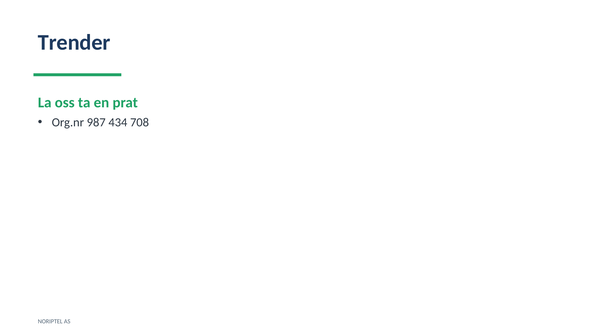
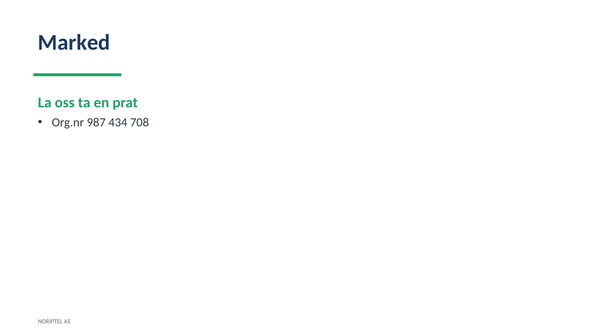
Trender: Trender -> Marked
